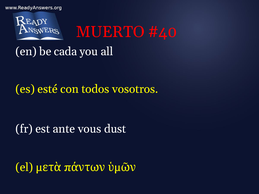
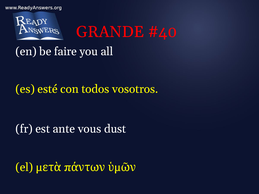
MUERTO: MUERTO -> GRANDE
cada: cada -> faire
